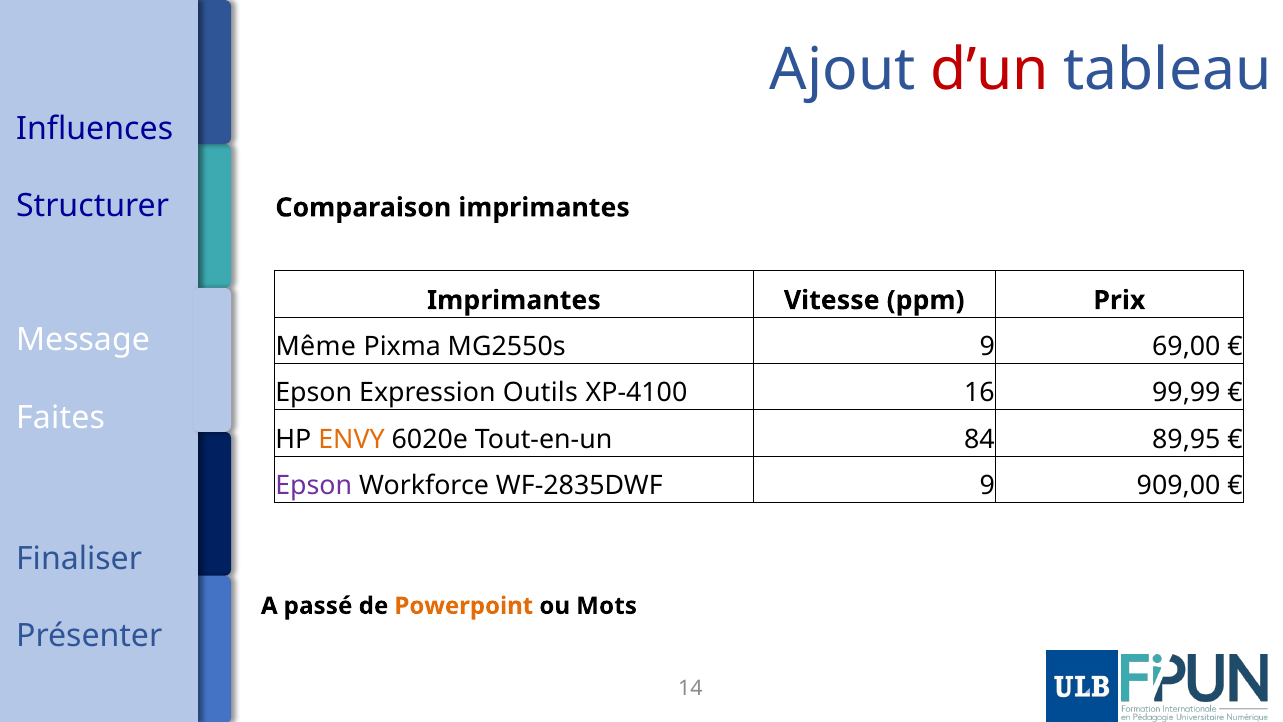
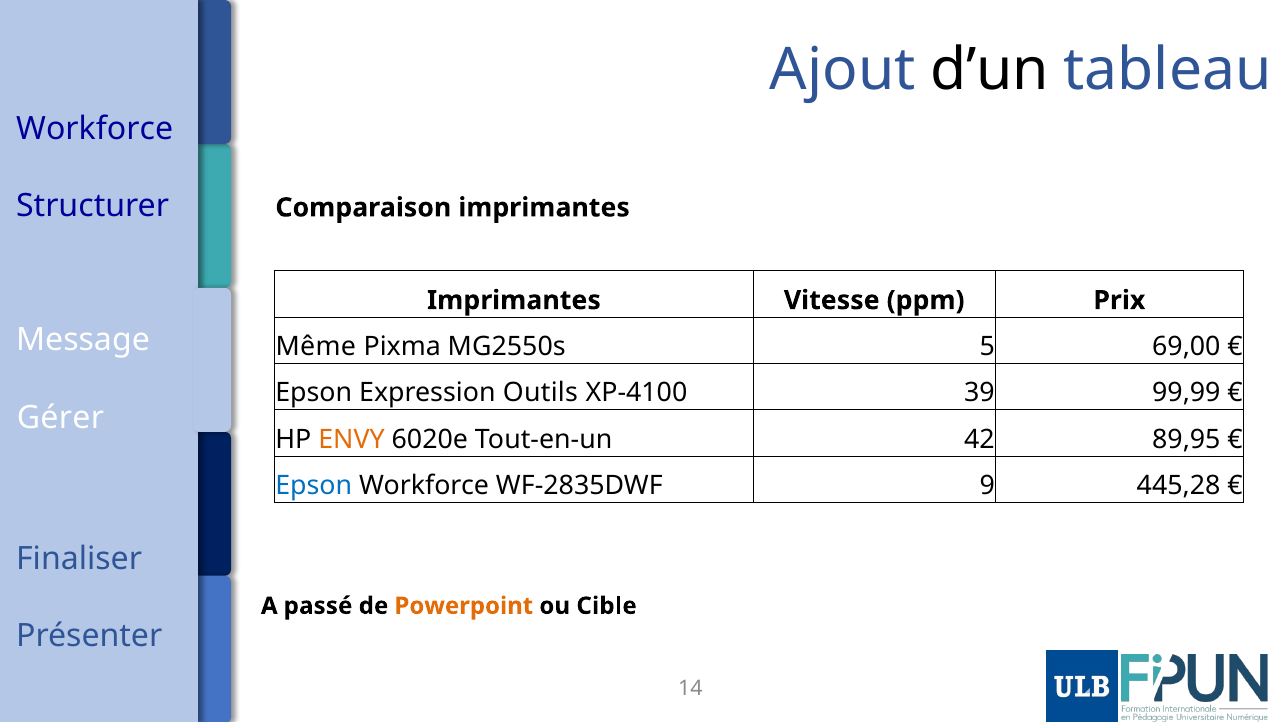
d’un colour: red -> black
Influences at (95, 129): Influences -> Workforce
MG2550s 9: 9 -> 5
16: 16 -> 39
Faites: Faites -> Gérer
84: 84 -> 42
Epson at (314, 486) colour: purple -> blue
909,00: 909,00 -> 445,28
Mots: Mots -> Cible
